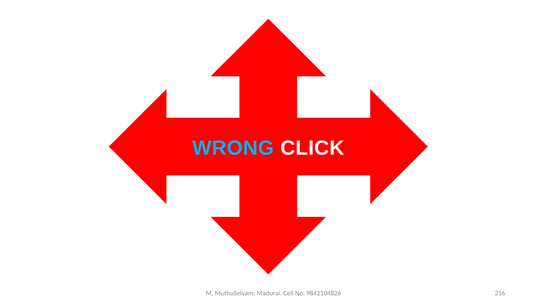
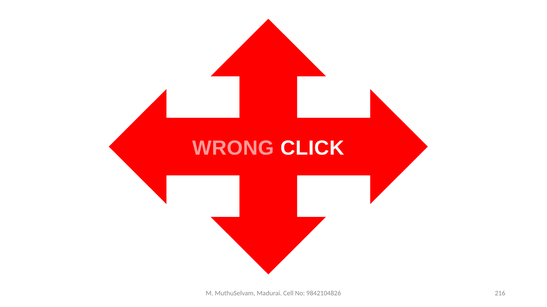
WRONG colour: light blue -> pink
